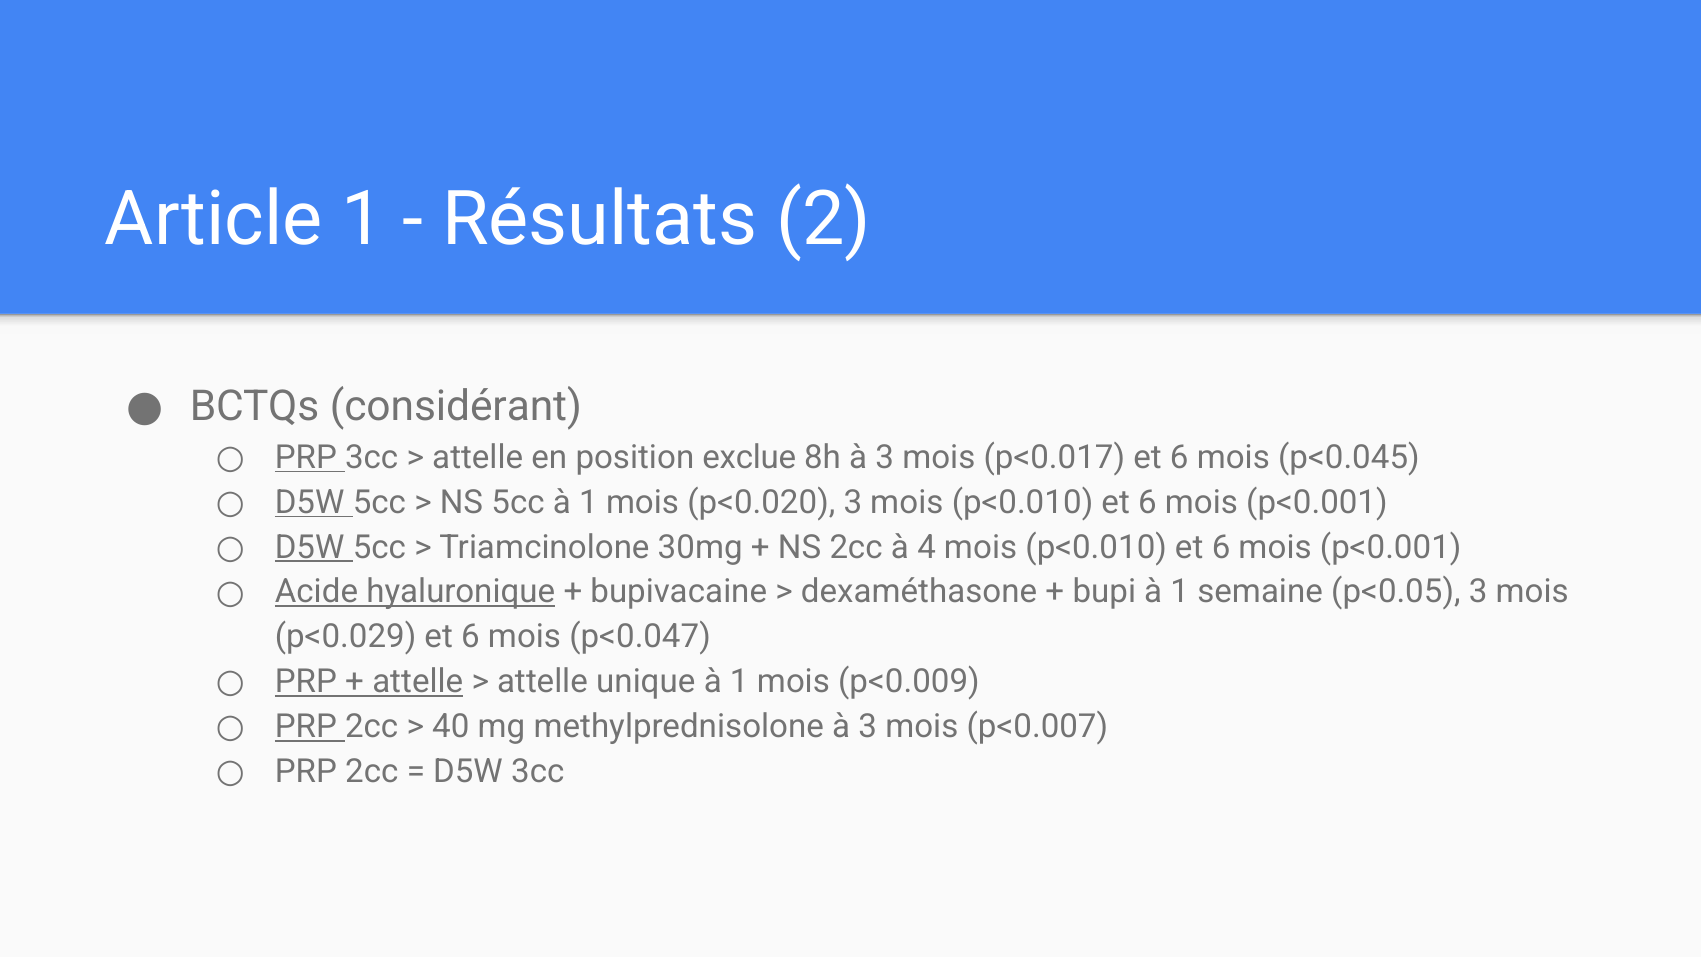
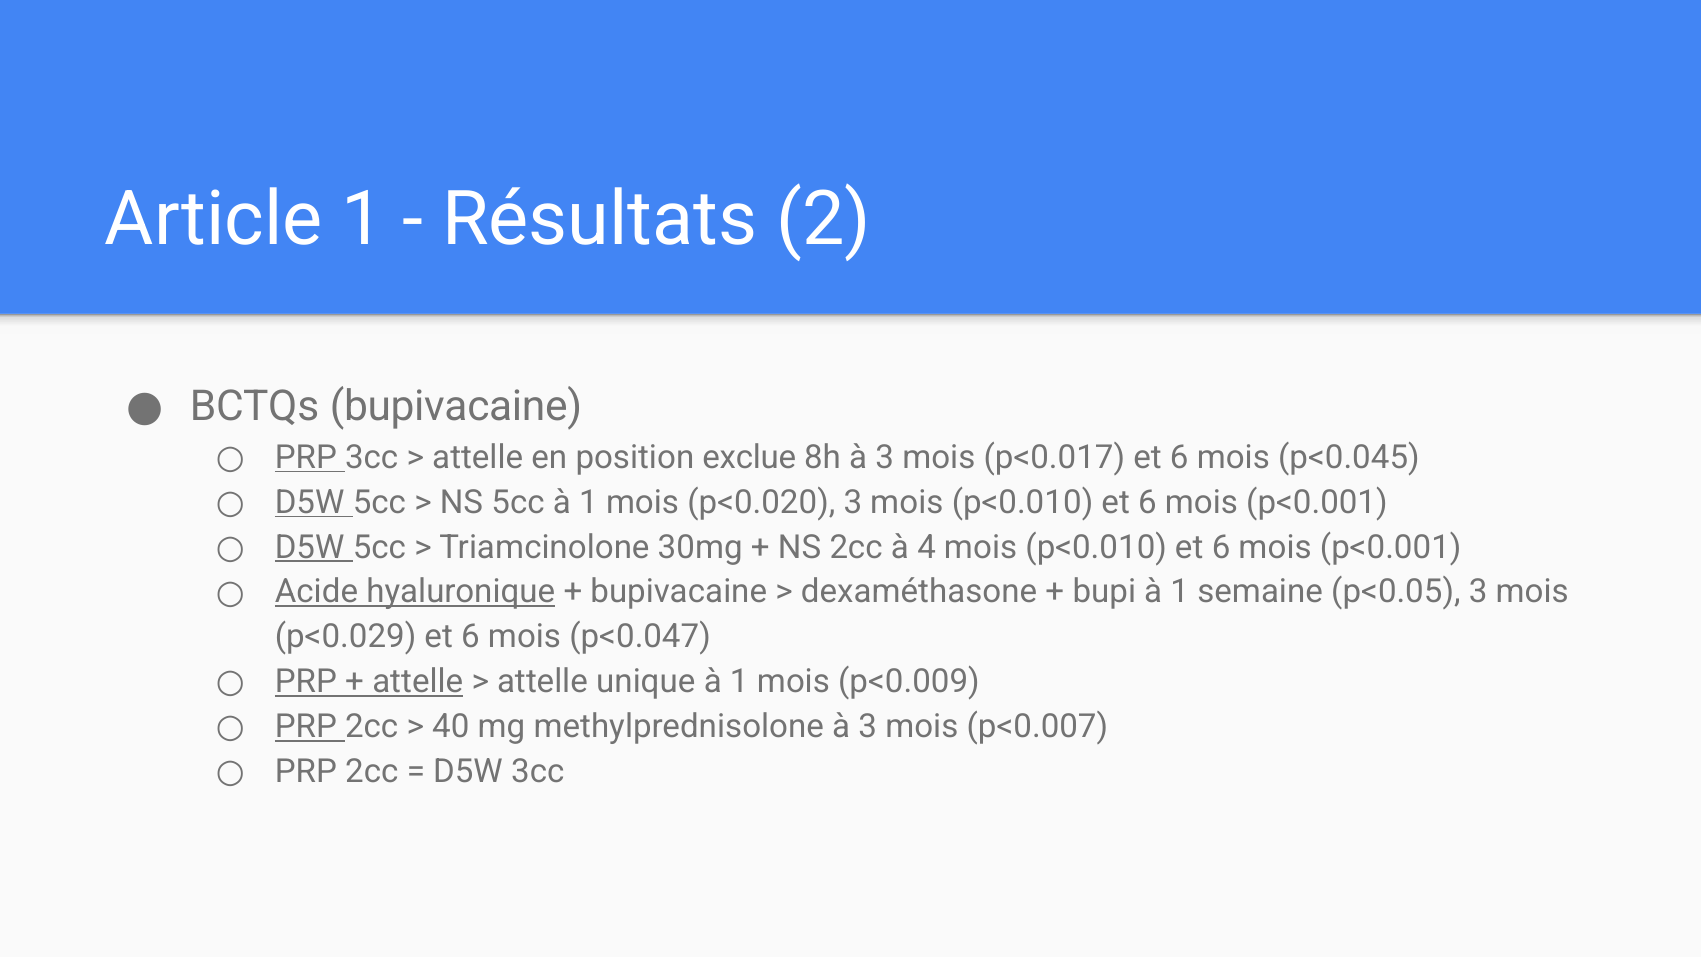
BCTQs considérant: considérant -> bupivacaine
